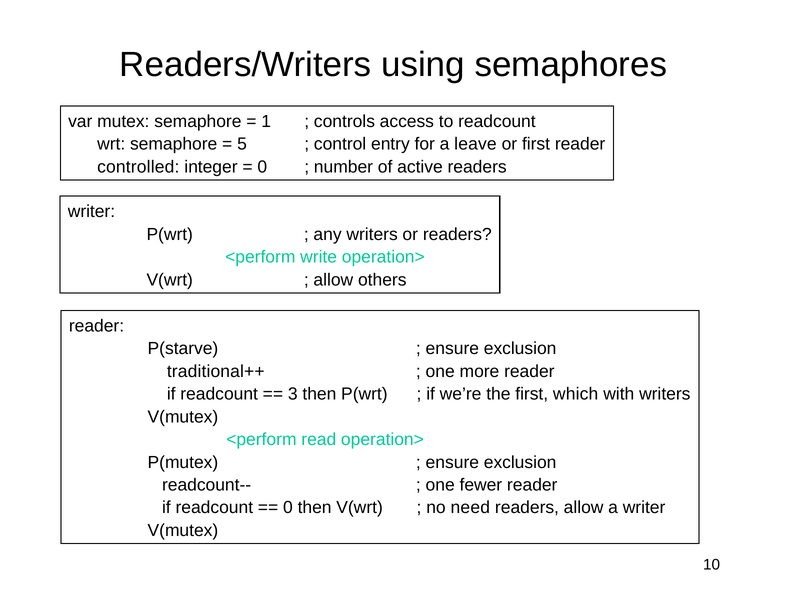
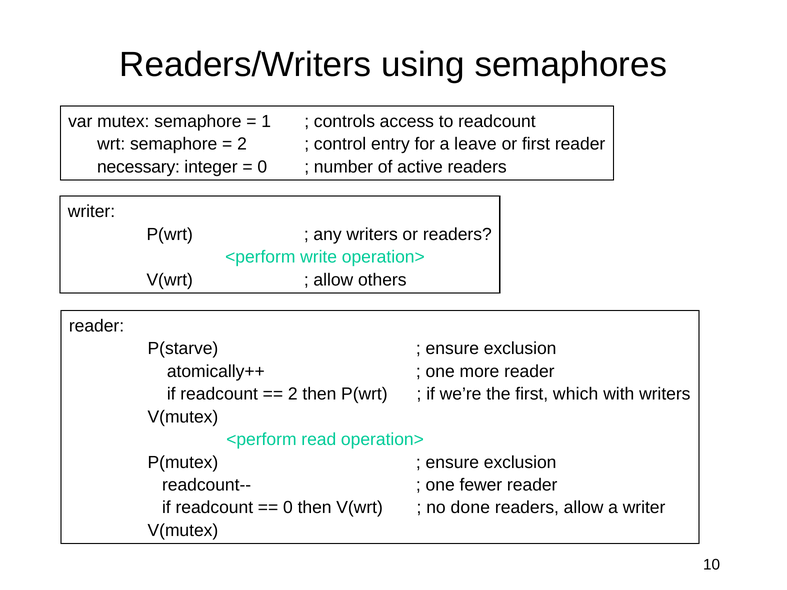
5 at (242, 144): 5 -> 2
controlled: controlled -> necessary
traditional++: traditional++ -> atomically++
3 at (293, 394): 3 -> 2
need: need -> done
